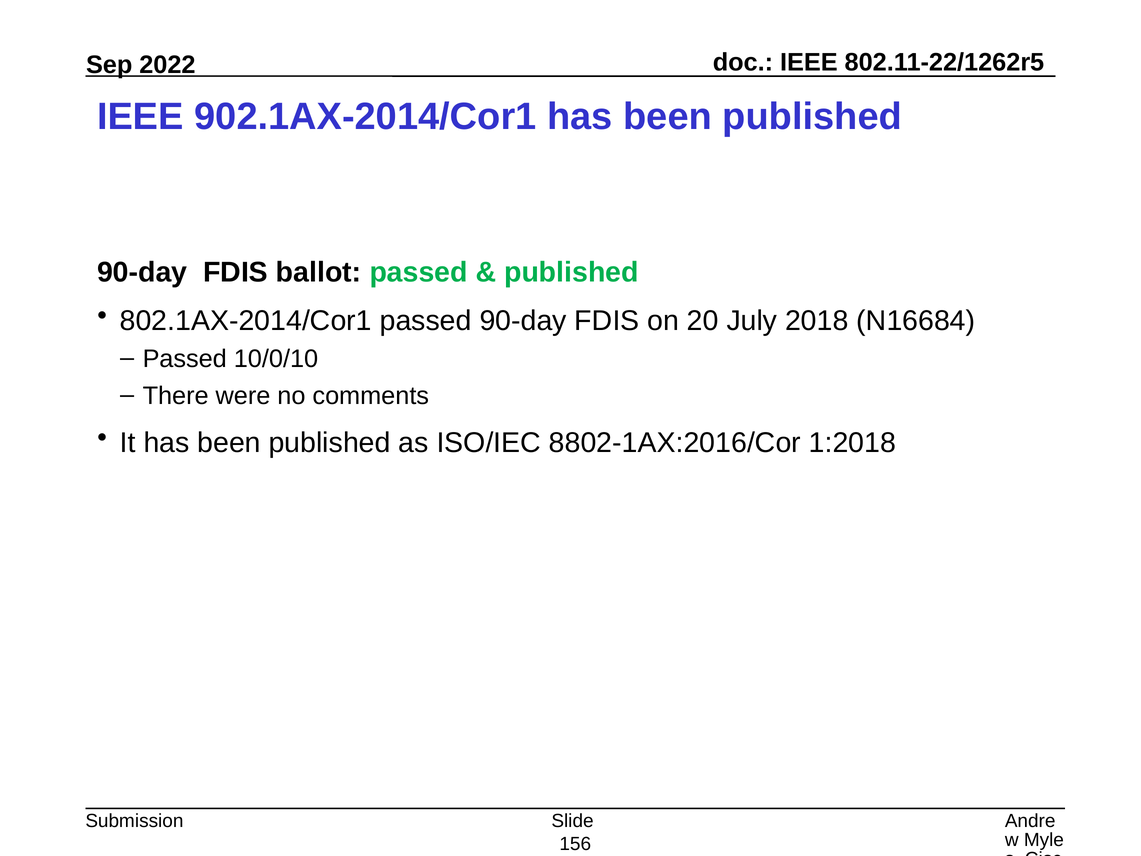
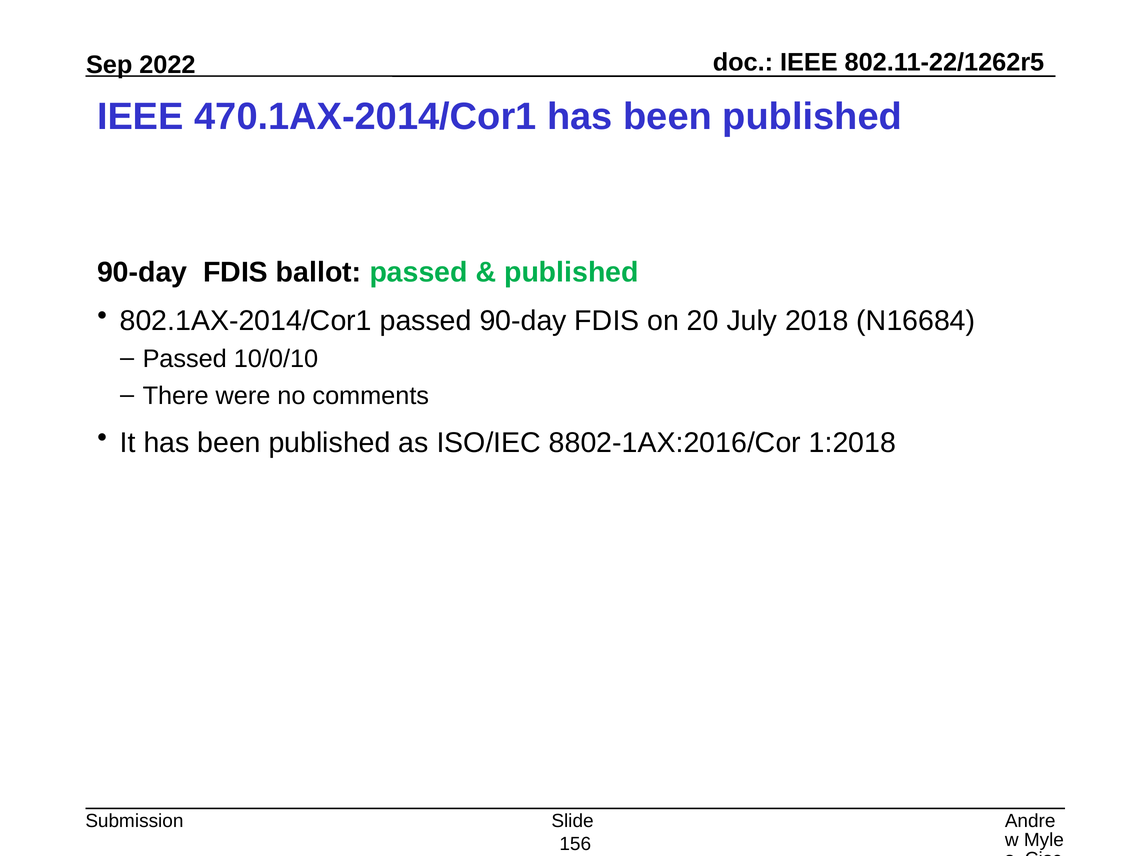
902.1AX-2014/Cor1: 902.1AX-2014/Cor1 -> 470.1AX-2014/Cor1
